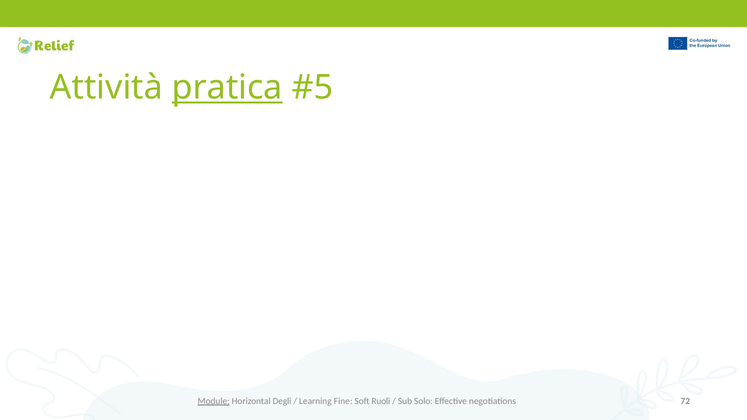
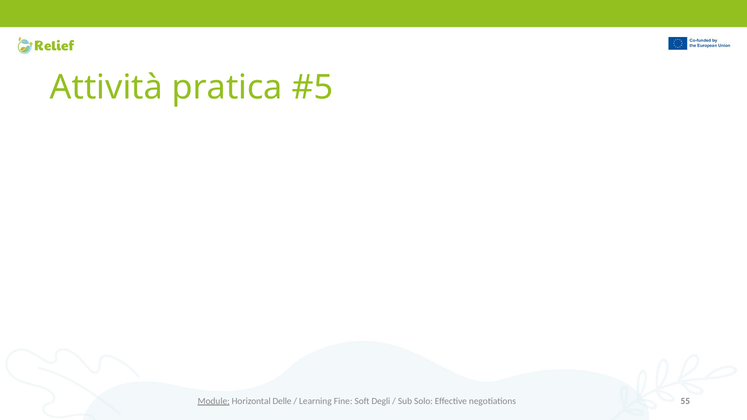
pratica underline: present -> none
Degli: Degli -> Delle
Ruoli: Ruoli -> Degli
72: 72 -> 55
